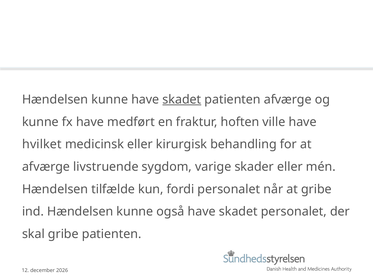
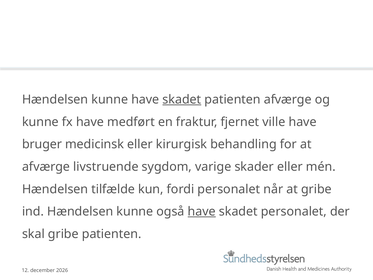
hoften: hoften -> fjernet
hvilket: hvilket -> bruger
have at (202, 211) underline: none -> present
